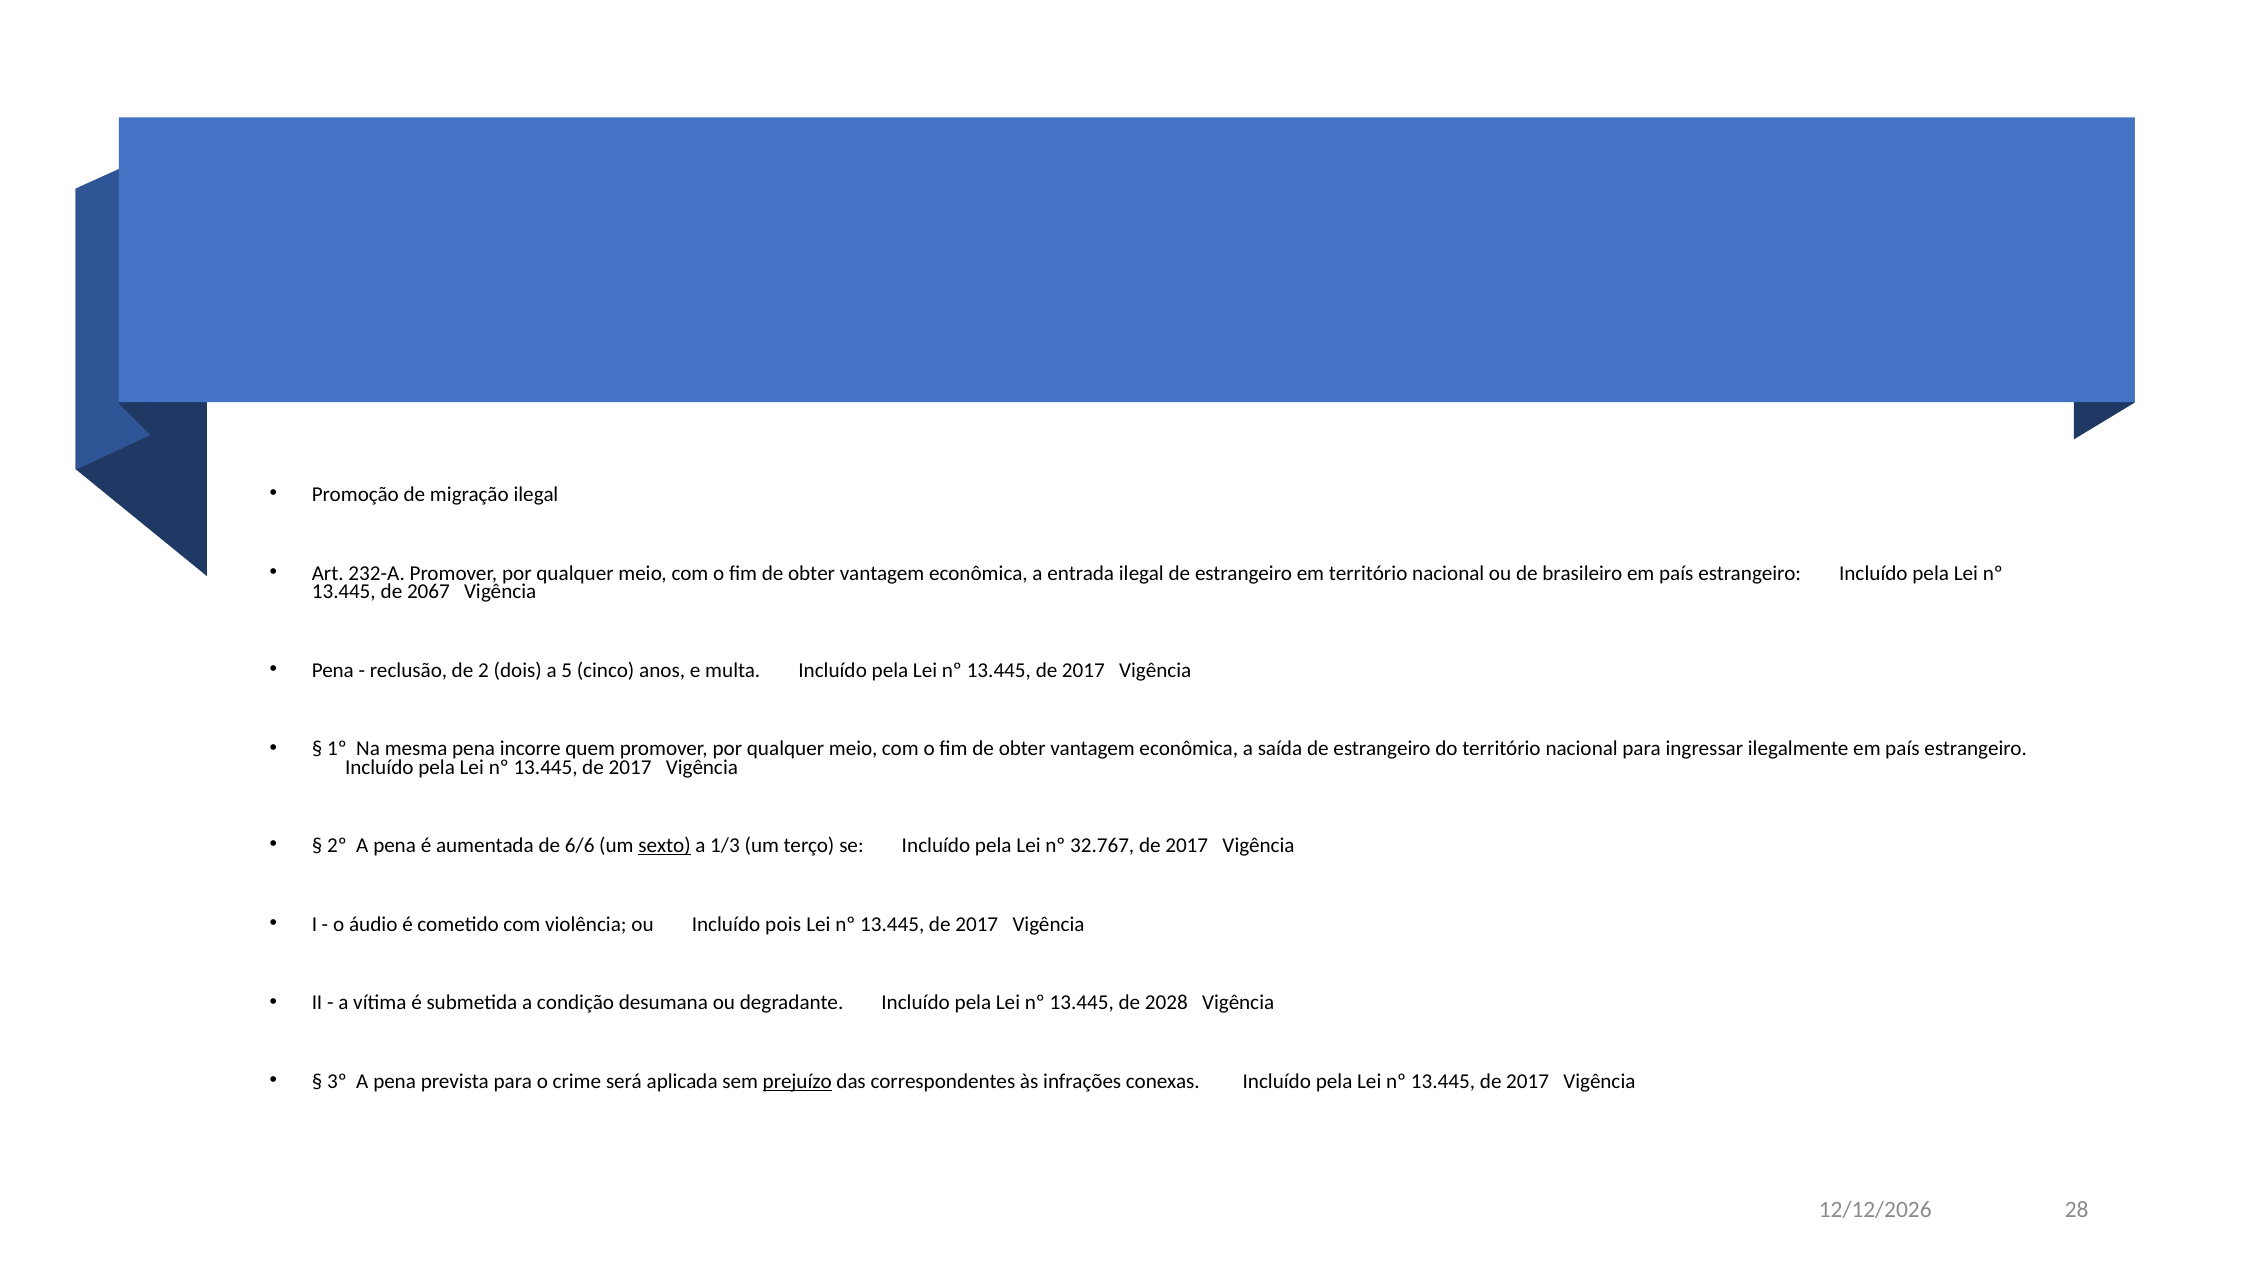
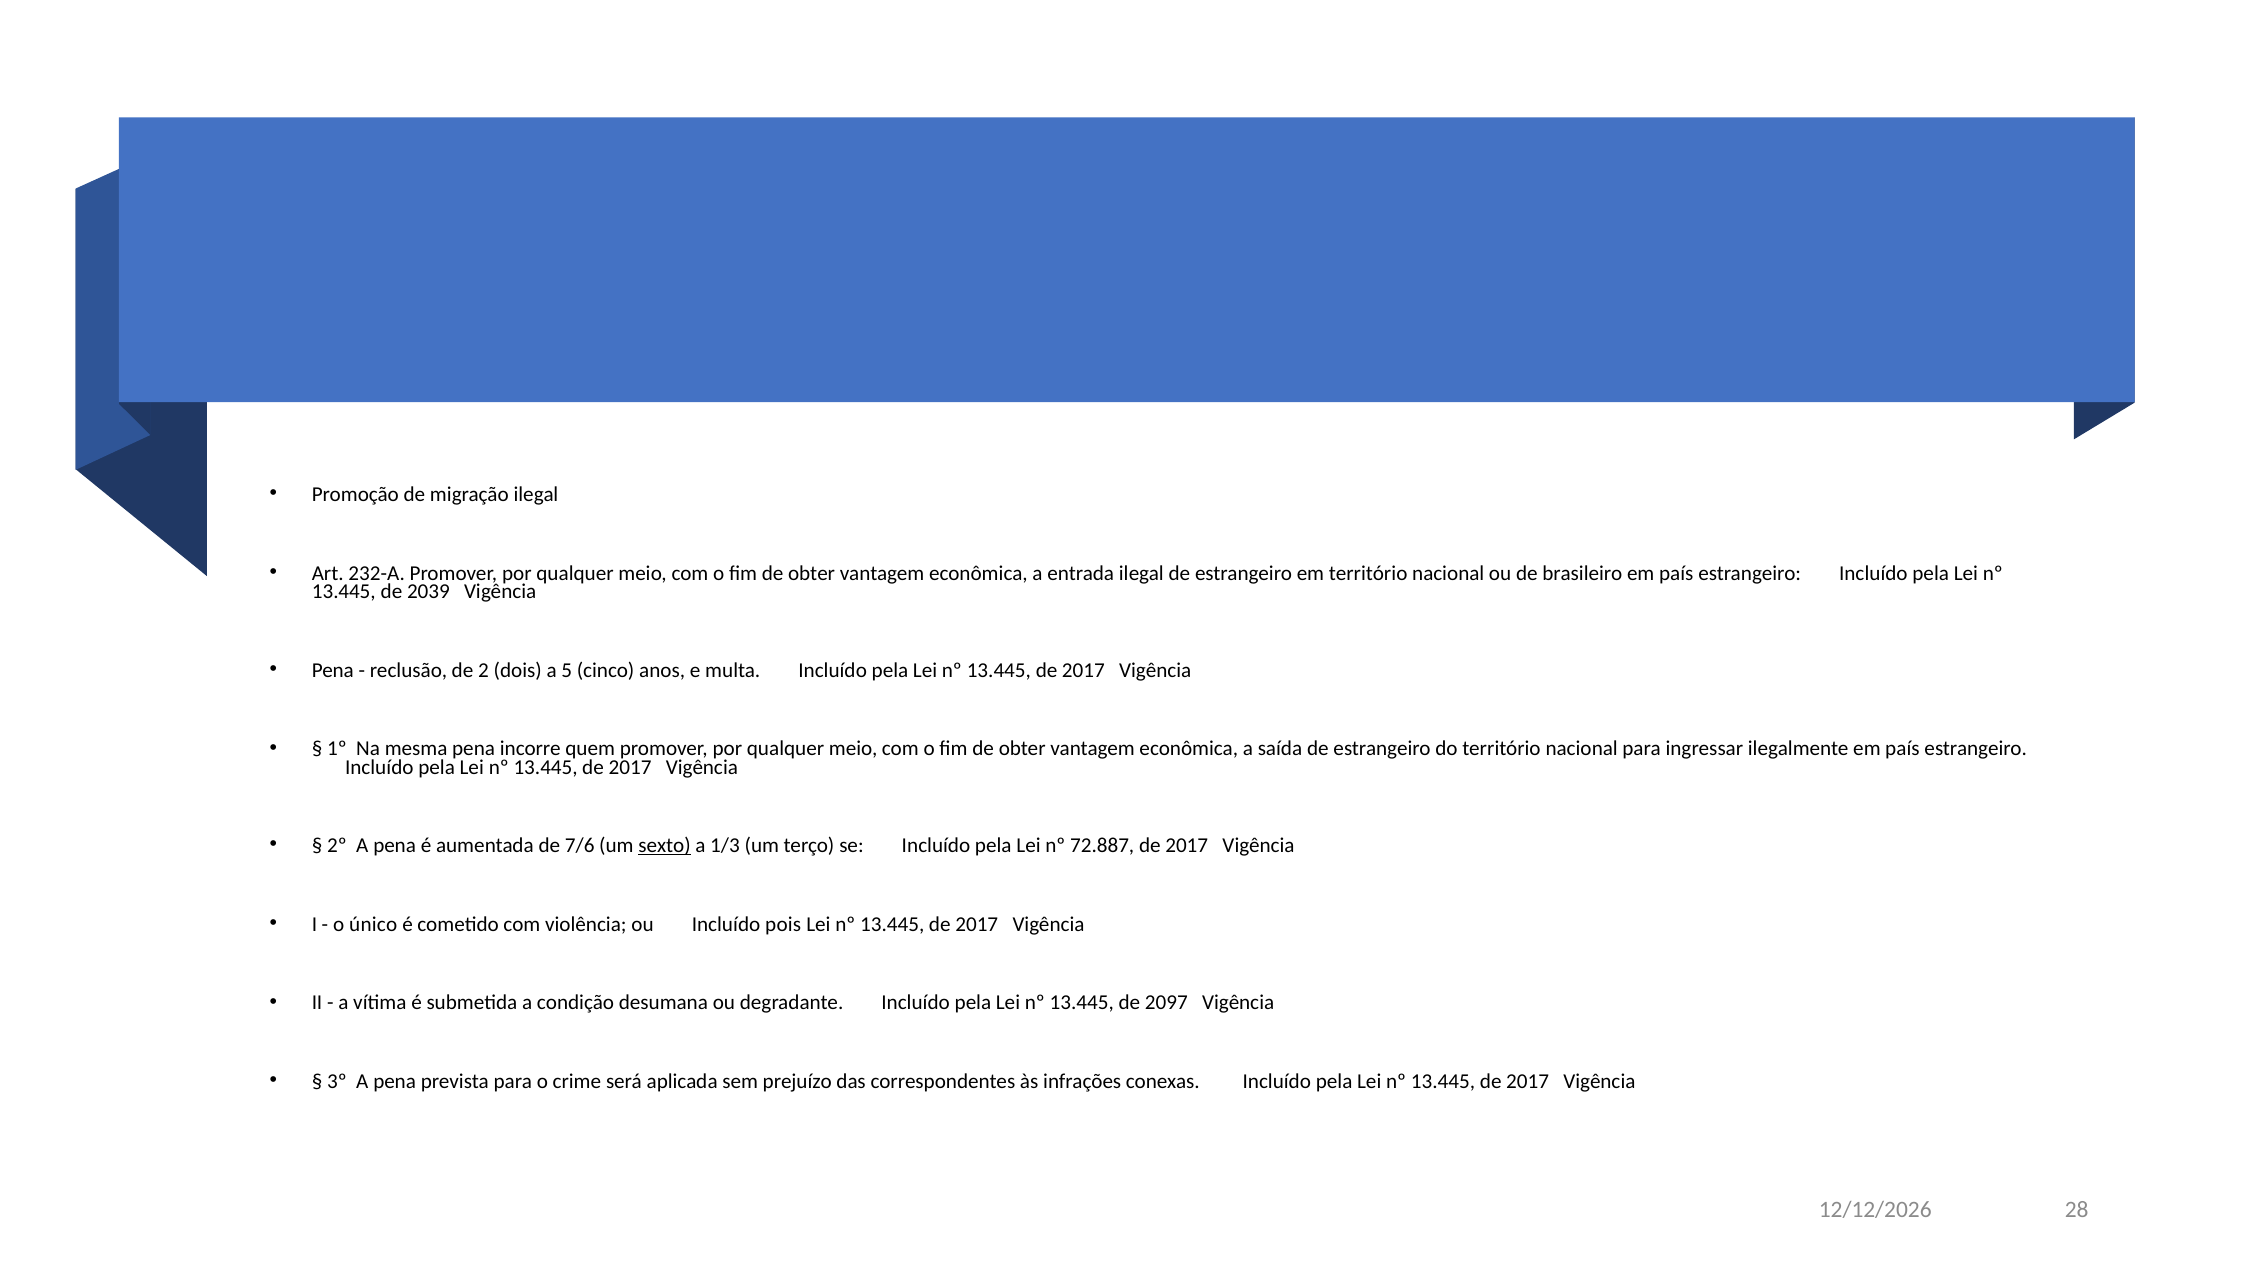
2067: 2067 -> 2039
6/6: 6/6 -> 7/6
32.767: 32.767 -> 72.887
áudio: áudio -> único
2028: 2028 -> 2097
prejuízo underline: present -> none
